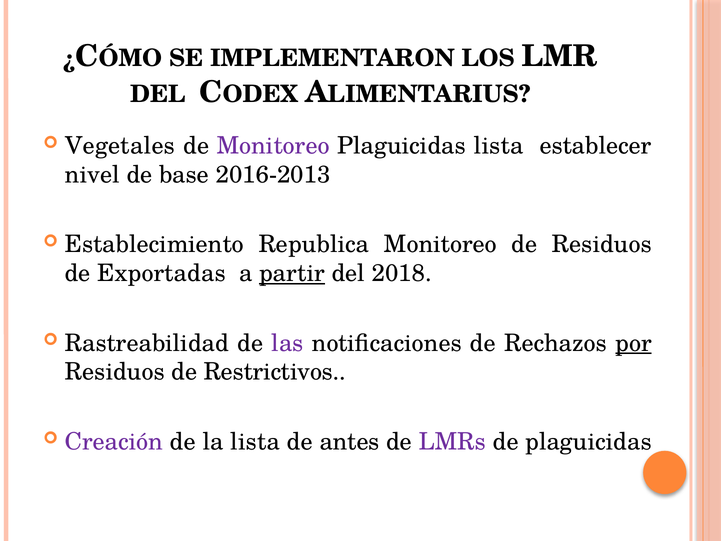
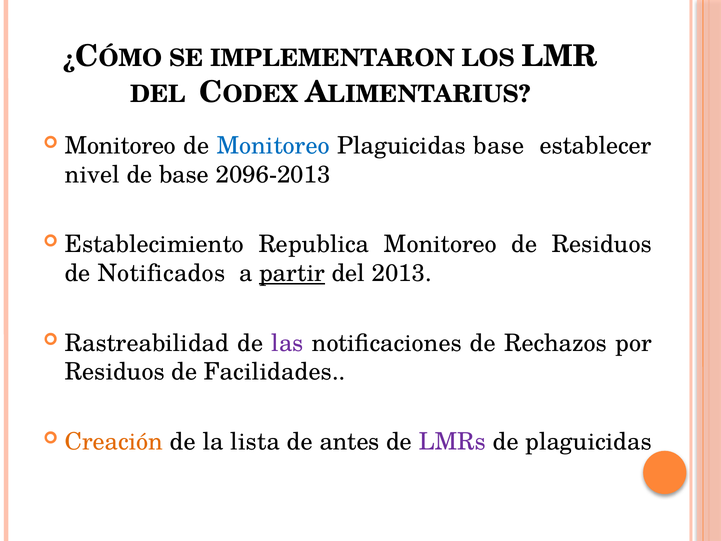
Vegetales at (120, 146): Vegetales -> Monitoreo
Monitoreo at (273, 146) colour: purple -> blue
Plaguicidas lista: lista -> base
2016-2013: 2016-2013 -> 2096-2013
Exportadas: Exportadas -> Notificados
2018: 2018 -> 2013
por underline: present -> none
Restrictivos: Restrictivos -> Facilidades
Creación colour: purple -> orange
